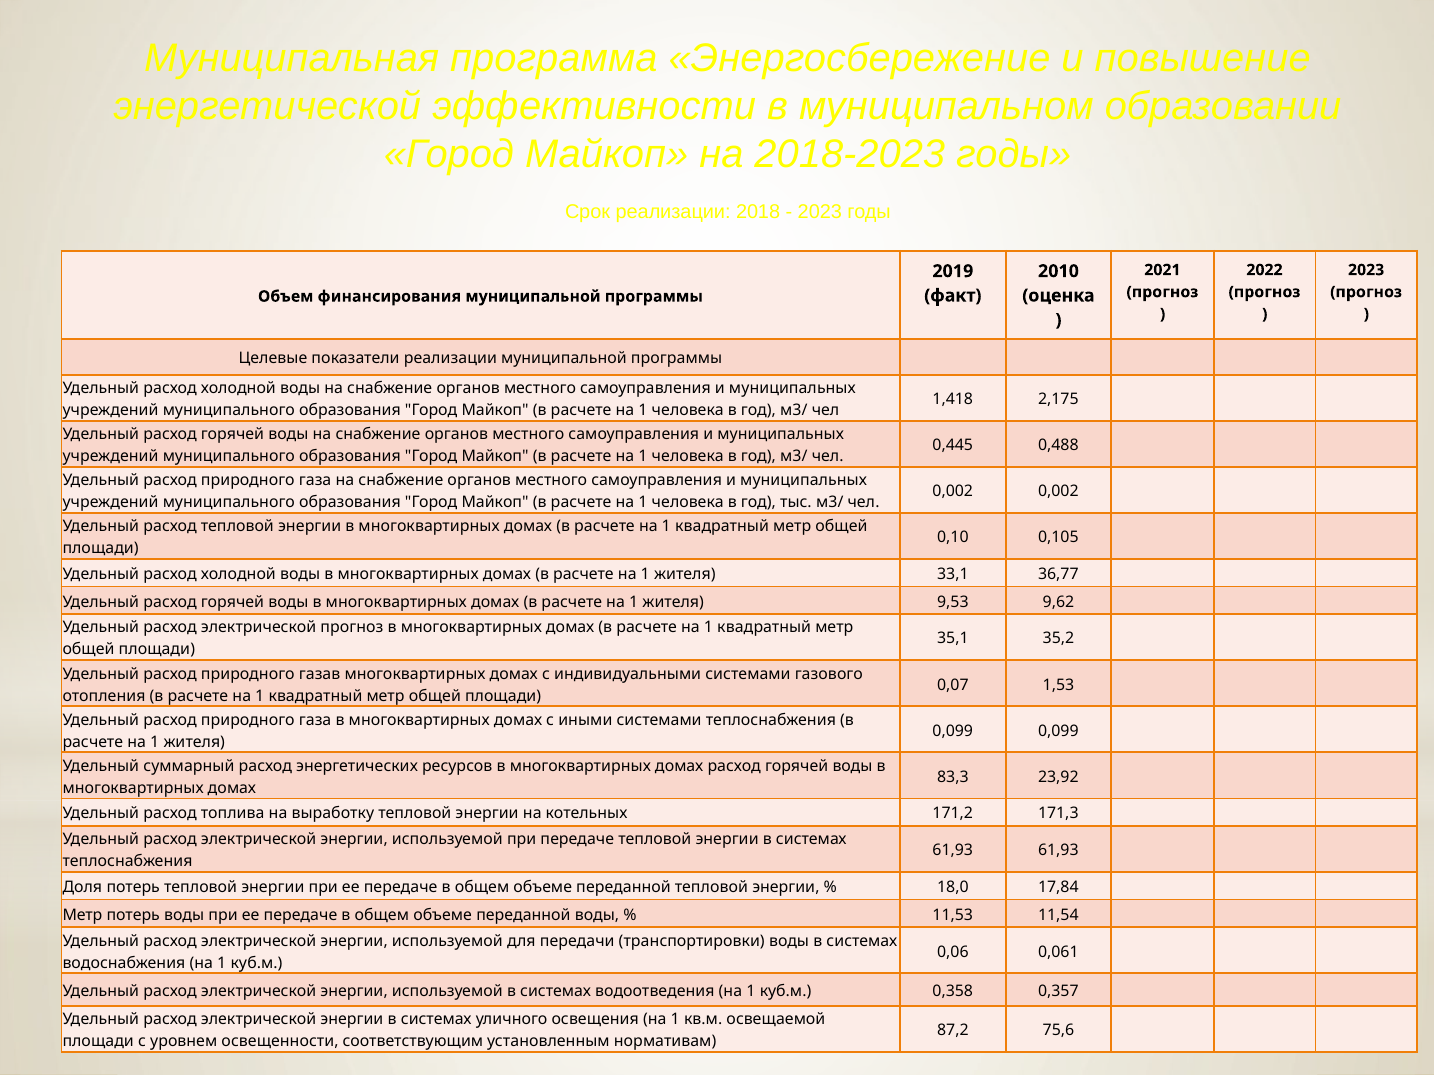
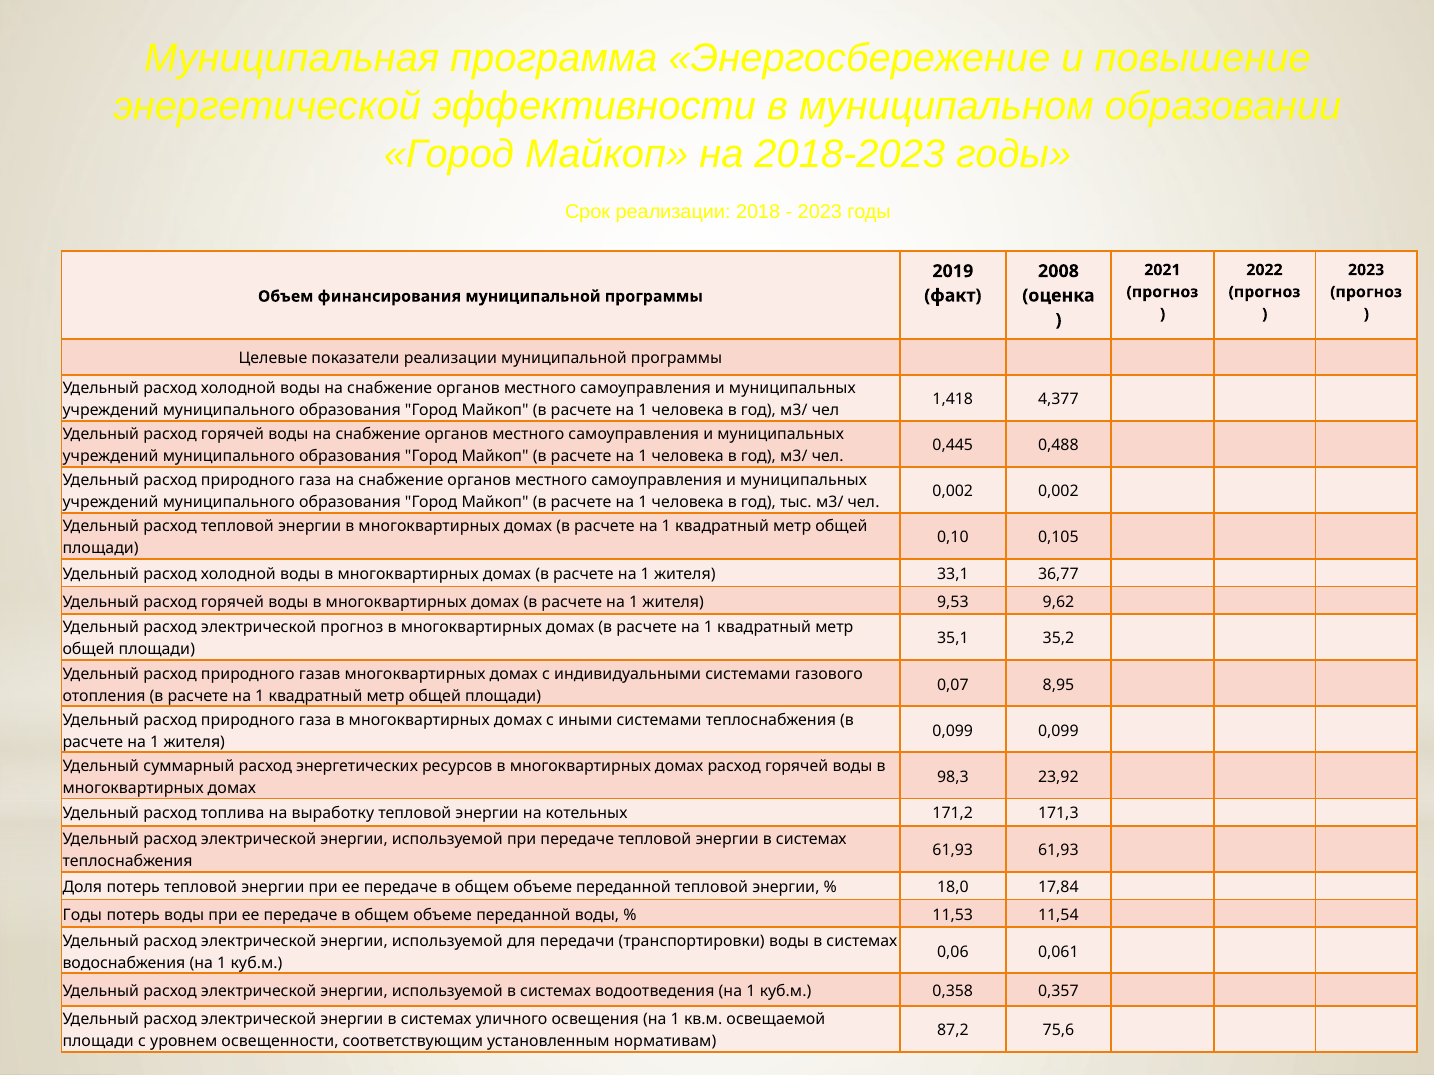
2010: 2010 -> 2008
2,175: 2,175 -> 4,377
1,53: 1,53 -> 8,95
83,3: 83,3 -> 98,3
Метр at (82, 915): Метр -> Годы
